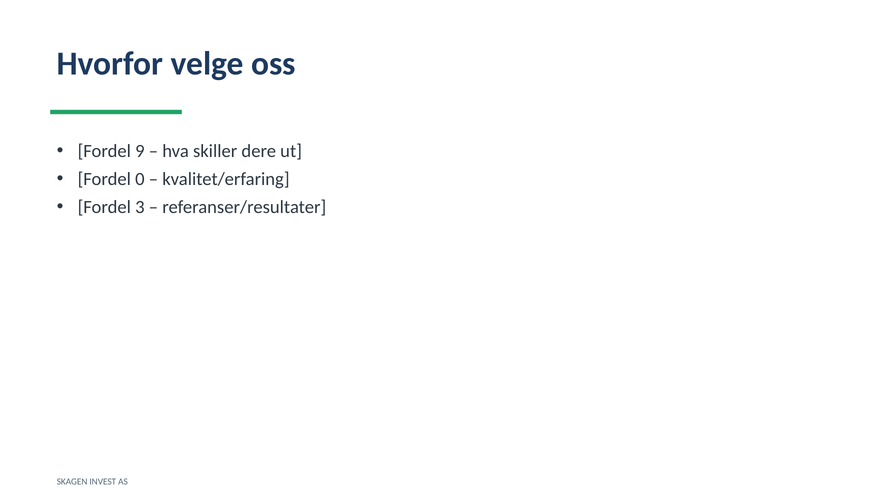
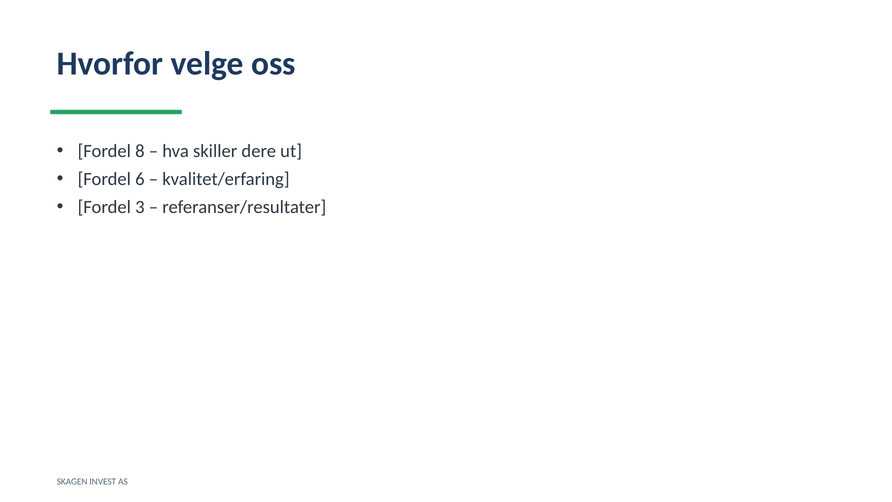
9: 9 -> 8
0: 0 -> 6
